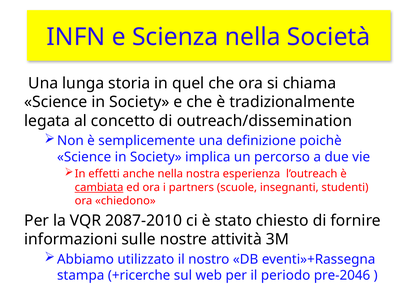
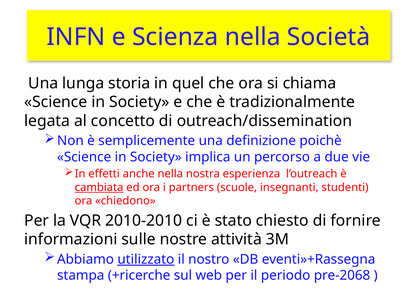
2087-2010: 2087-2010 -> 2010-2010
utilizzato underline: none -> present
pre-2046: pre-2046 -> pre-2068
